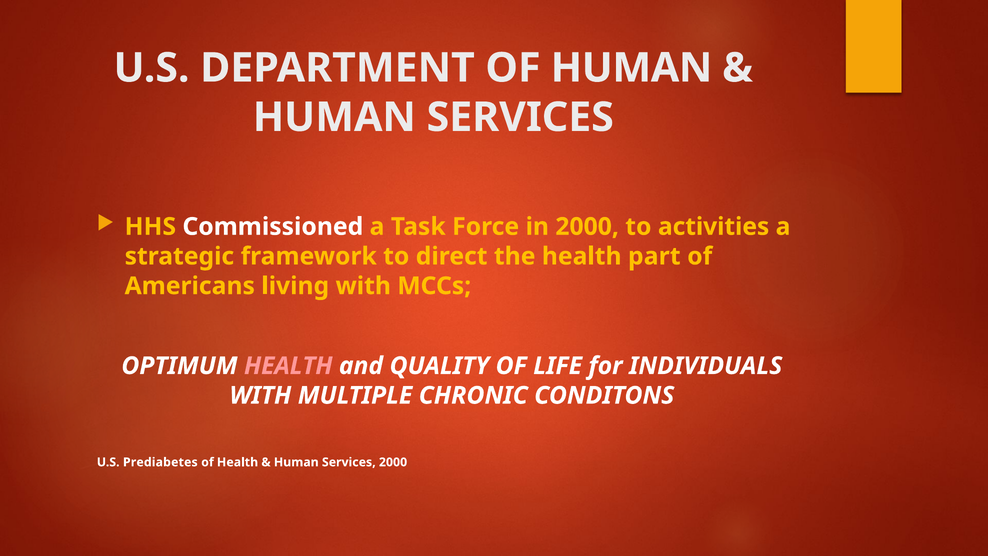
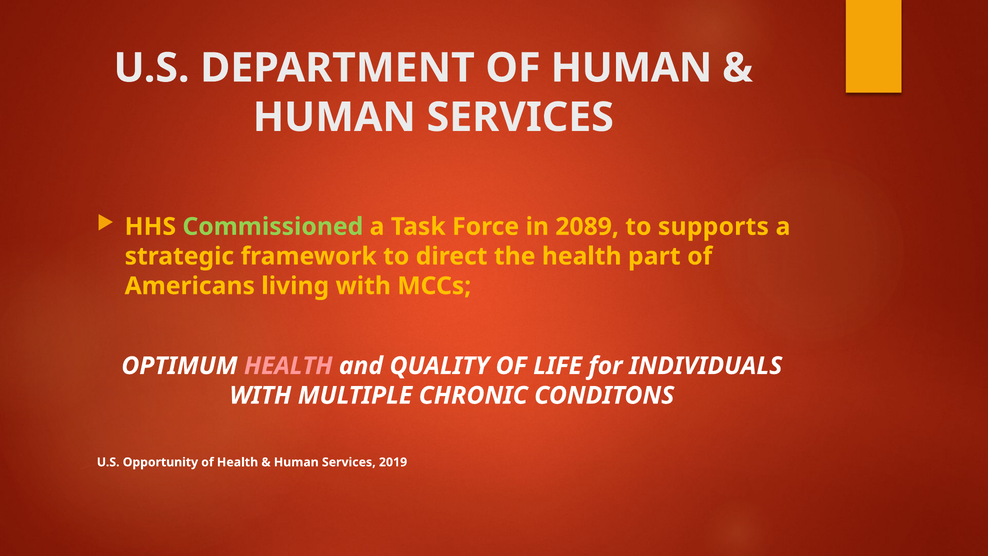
Commissioned colour: white -> light green
in 2000: 2000 -> 2089
activities: activities -> supports
Prediabetes: Prediabetes -> Opportunity
Services 2000: 2000 -> 2019
